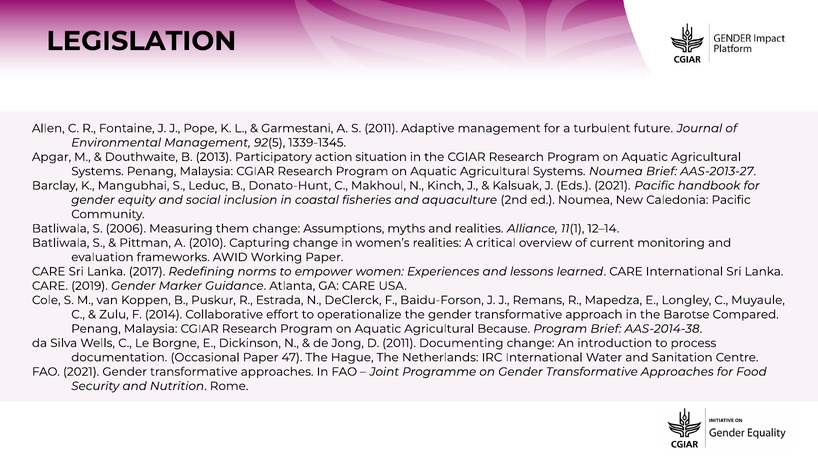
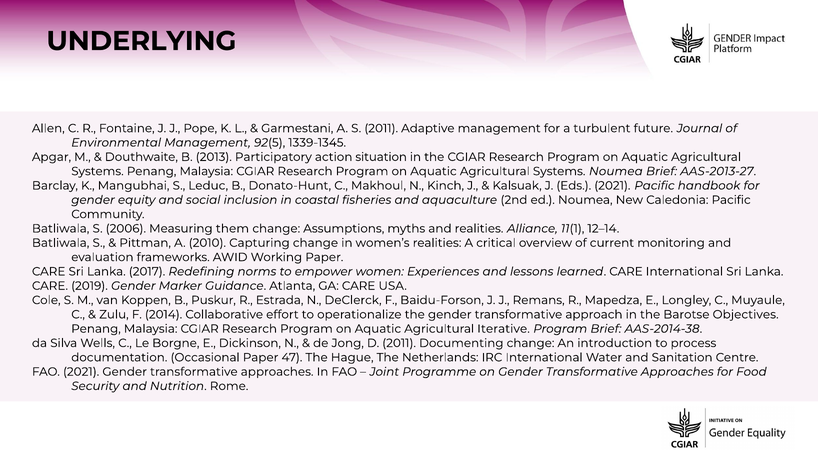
LEGISLATION: LEGISLATION -> UNDERLYING
Compared: Compared -> Objectives
Because: Because -> Iterative
